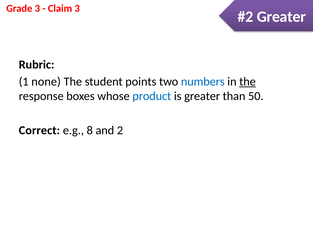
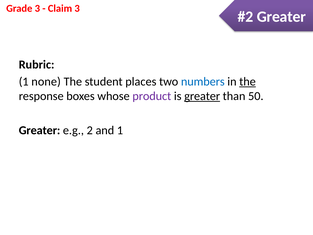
points: points -> places
product colour: blue -> purple
greater at (202, 96) underline: none -> present
Correct at (39, 130): Correct -> Greater
8: 8 -> 2
and 2: 2 -> 1
